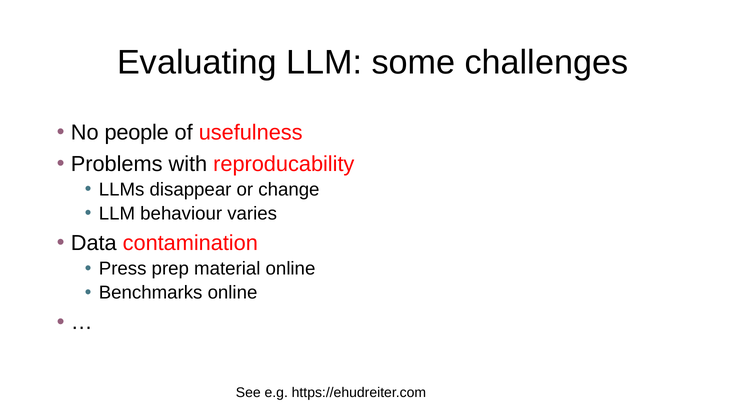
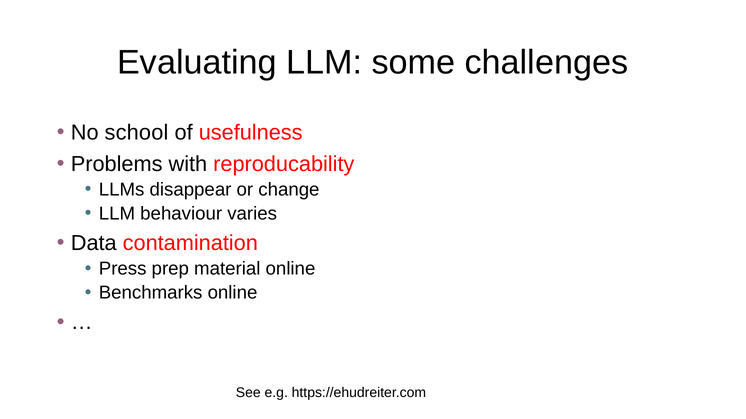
people: people -> school
